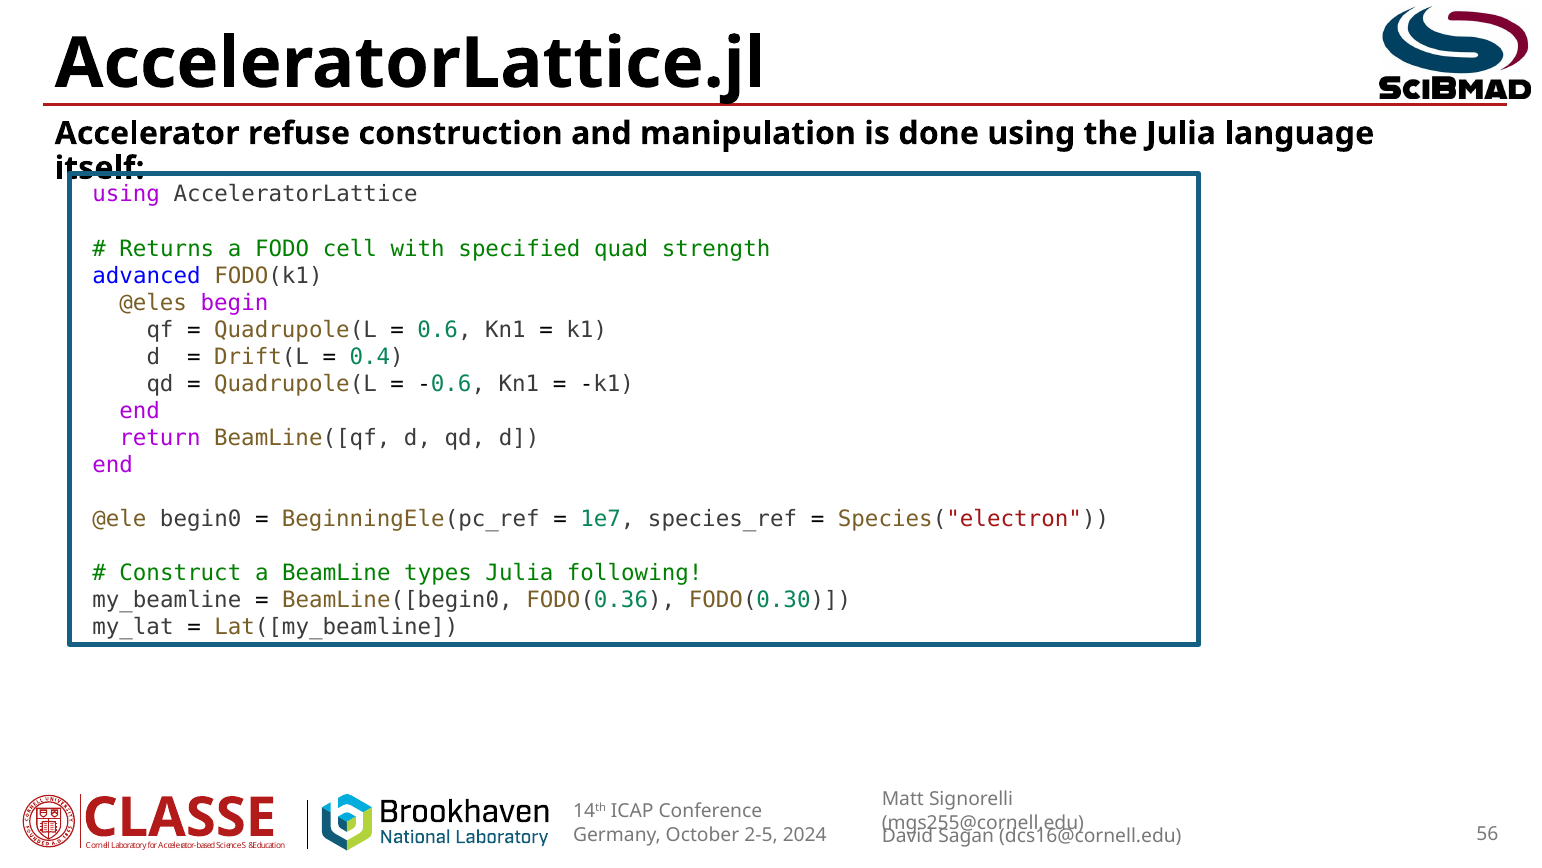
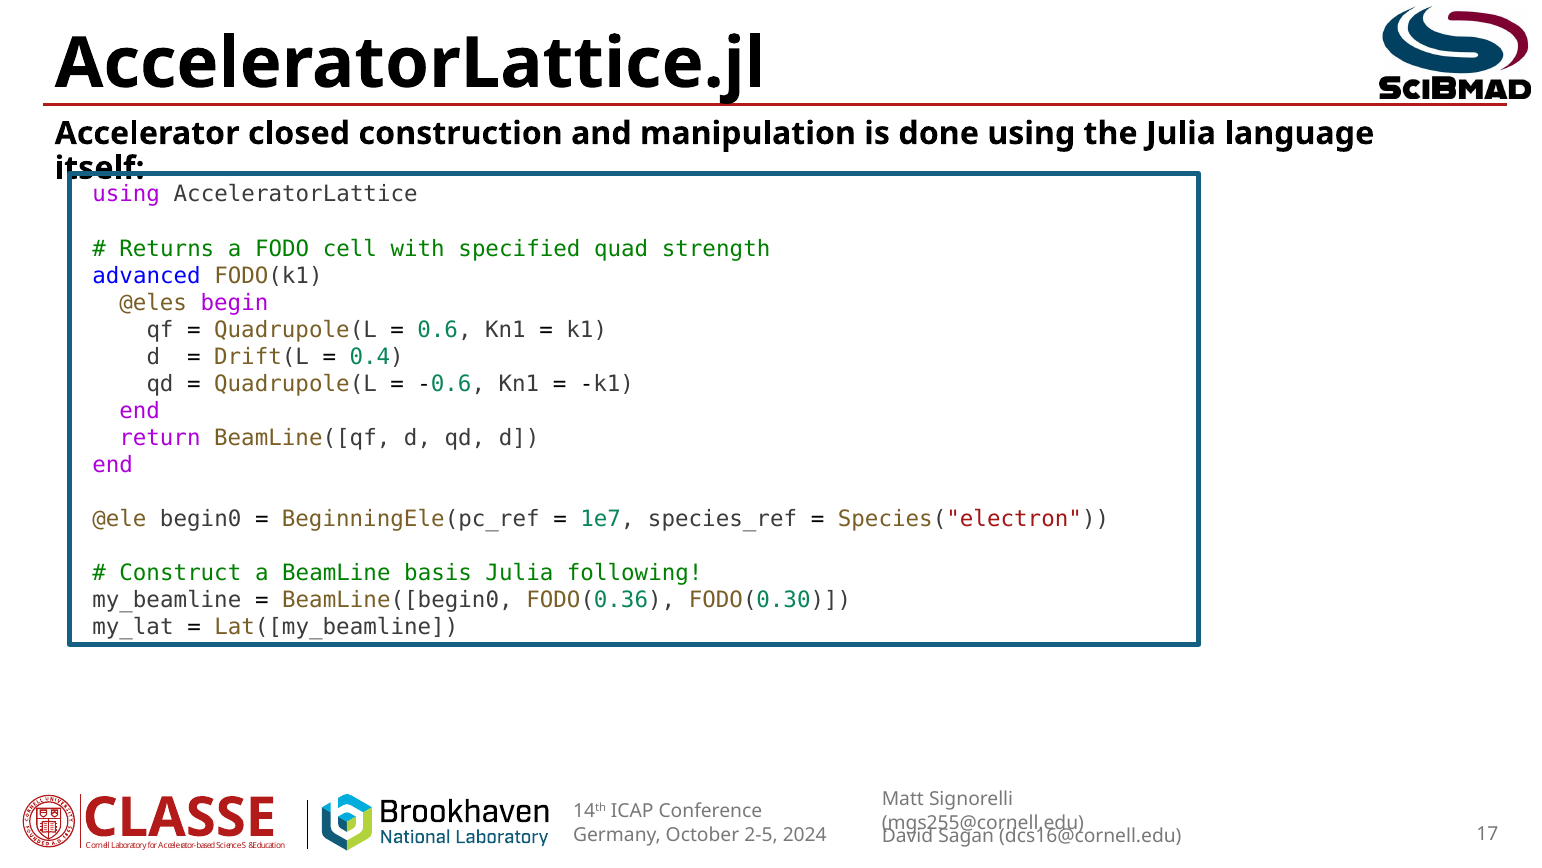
refuse: refuse -> closed
types: types -> basis
56: 56 -> 17
